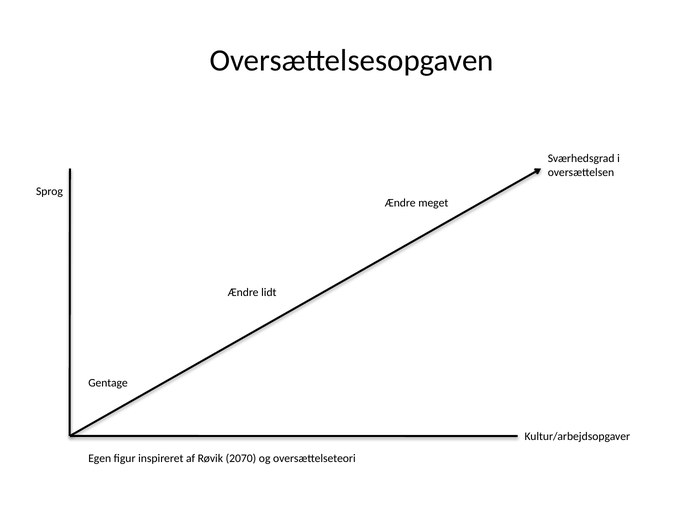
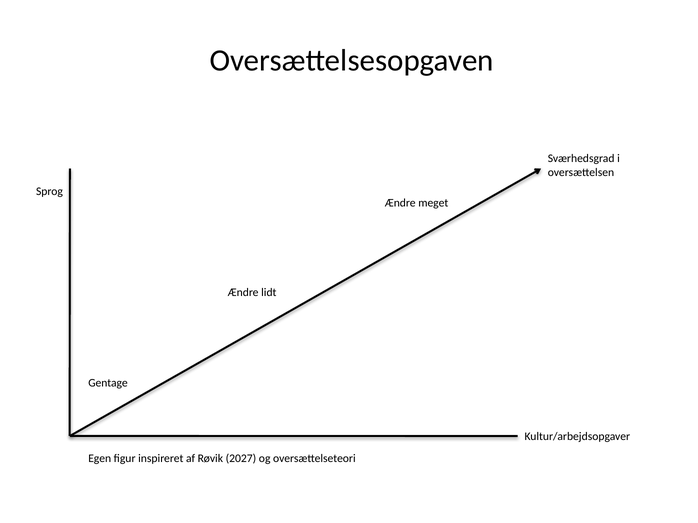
2070: 2070 -> 2027
